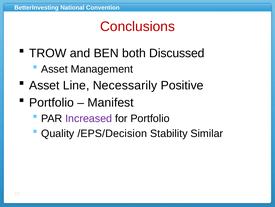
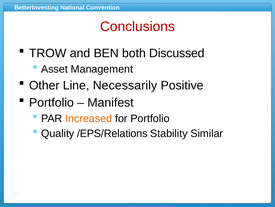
Asset at (44, 85): Asset -> Other
Increased colour: purple -> orange
/EPS/Decision: /EPS/Decision -> /EPS/Relations
